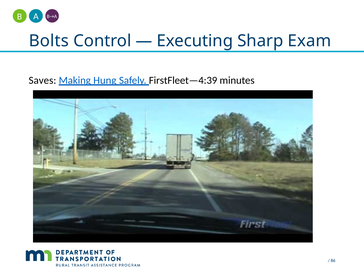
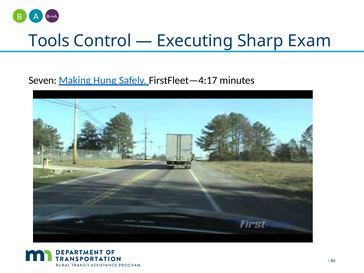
Bolts: Bolts -> Tools
Saves: Saves -> Seven
FirstFleet—4:39: FirstFleet—4:39 -> FirstFleet—4:17
